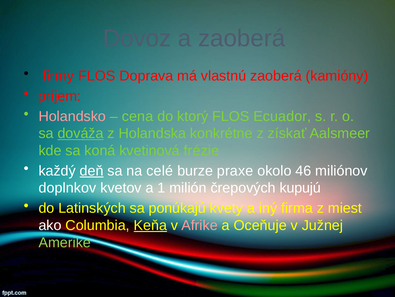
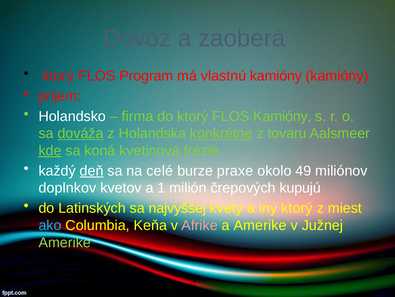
firmy at (58, 76): firmy -> ktorý
Doprava: Doprava -> Program
vlastnú zaoberá: zaoberá -> kamióny
Holandsko colour: pink -> white
cena: cena -> firma
FLOS Ecuador: Ecuador -> Kamióny
konkrétne underline: none -> present
získať: získať -> tovaru
kde underline: none -> present
46: 46 -> 49
ponúkajú: ponúkajú -> najvyššej
iný firma: firma -> ktorý
ako colour: white -> light blue
Keňa underline: present -> none
a Oceňuje: Oceňuje -> Amerike
